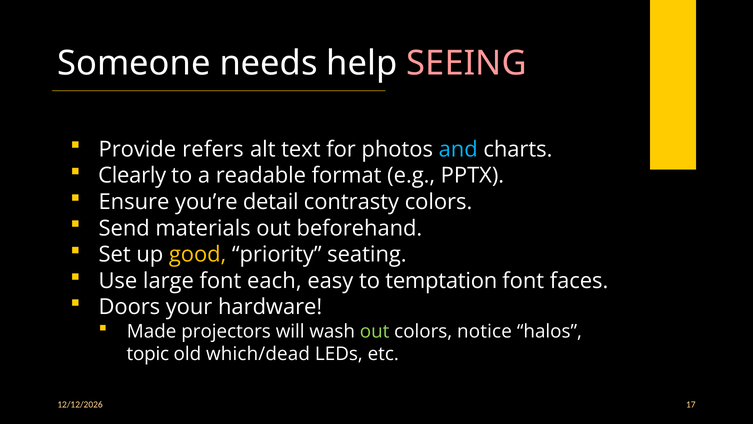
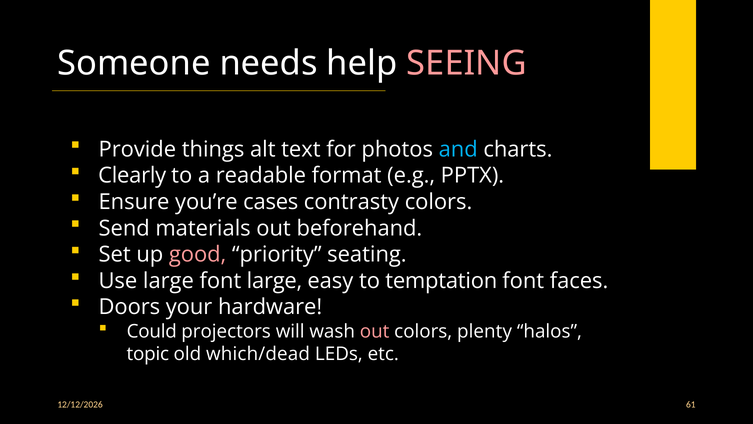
refers: refers -> things
detail: detail -> cases
good colour: yellow -> pink
font each: each -> large
Made: Made -> Could
out at (375, 331) colour: light green -> pink
notice: notice -> plenty
17: 17 -> 61
